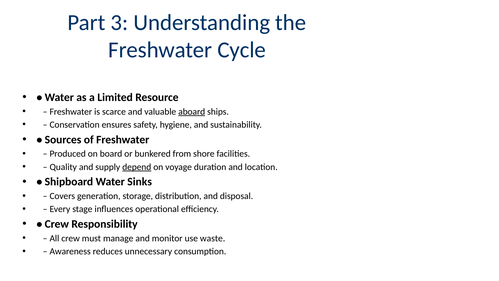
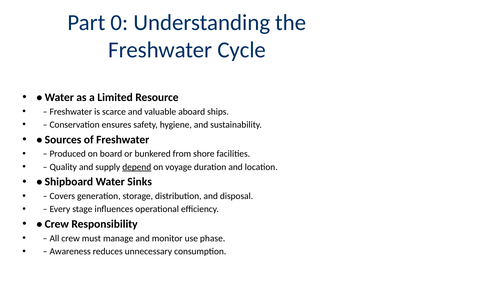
3: 3 -> 0
aboard underline: present -> none
waste: waste -> phase
